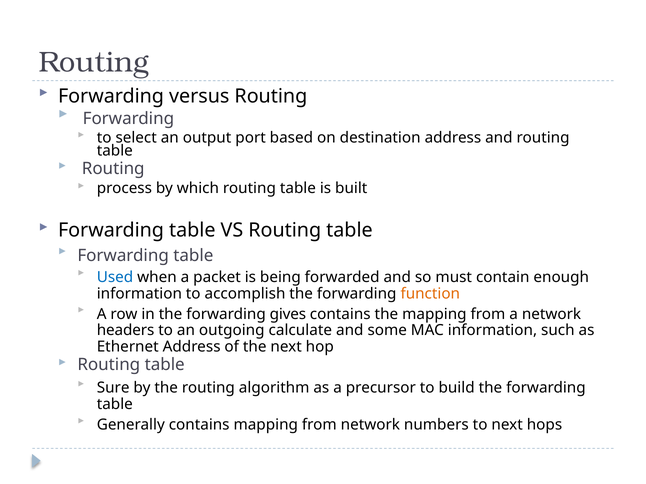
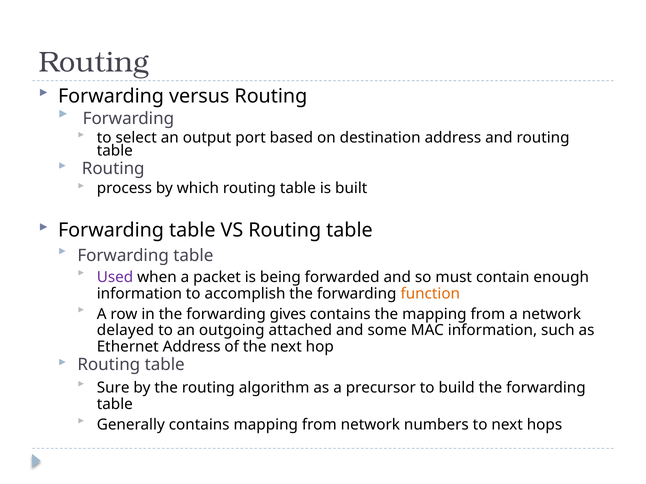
Used colour: blue -> purple
headers: headers -> delayed
calculate: calculate -> attached
